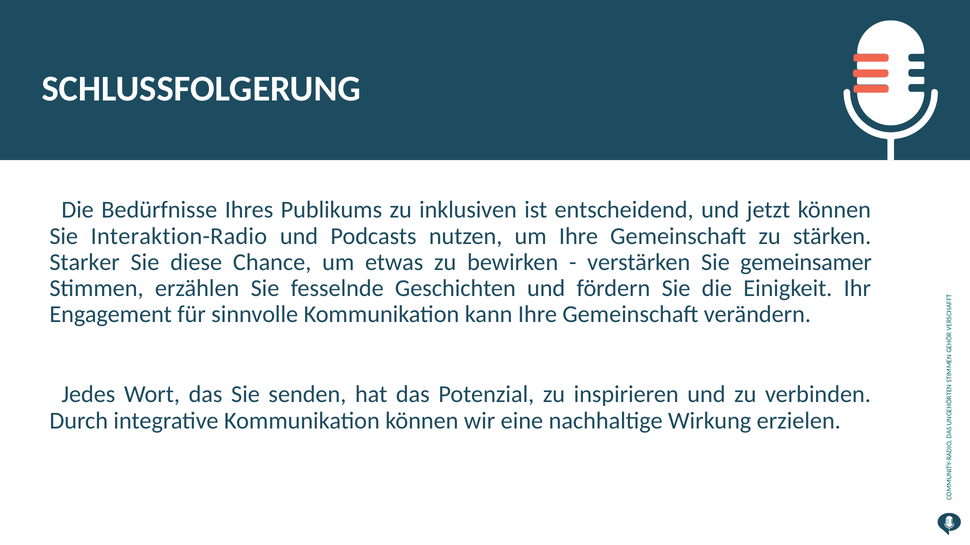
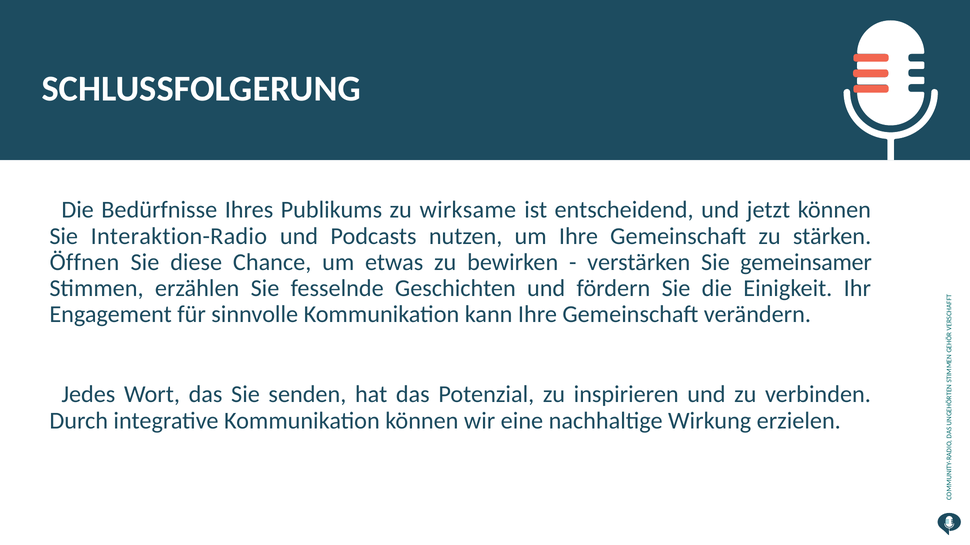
inklusiven: inklusiven -> wirksame
Starker: Starker -> Öffnen
